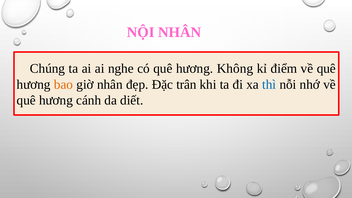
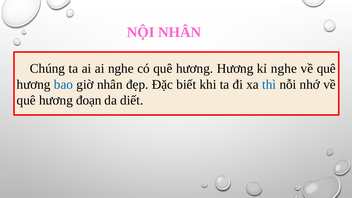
hương Không: Không -> Hương
kỉ điểm: điểm -> nghe
bao colour: orange -> blue
trân: trân -> biết
cánh: cánh -> đoạn
